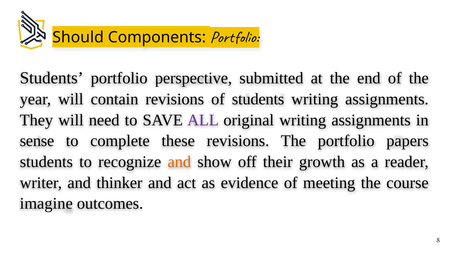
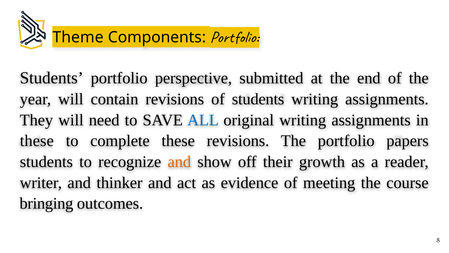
Should: Should -> Theme
ALL colour: purple -> blue
sense at (37, 141): sense -> these
imagine: imagine -> bringing
